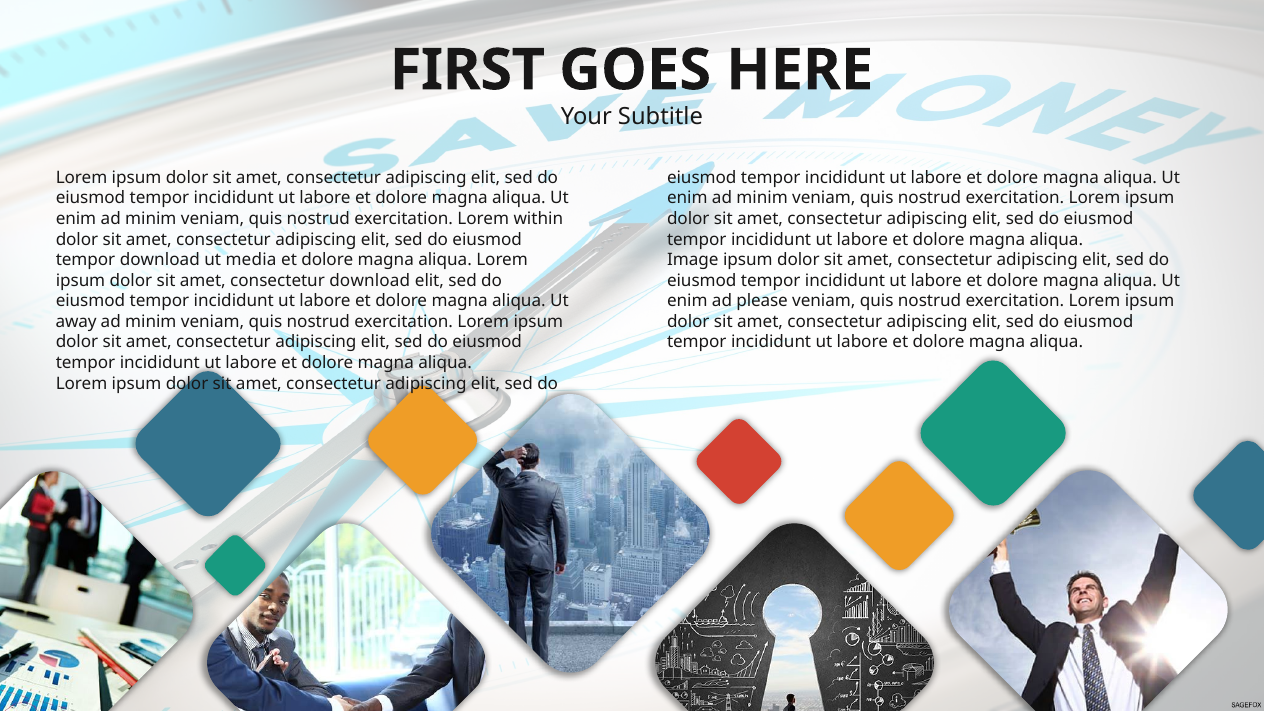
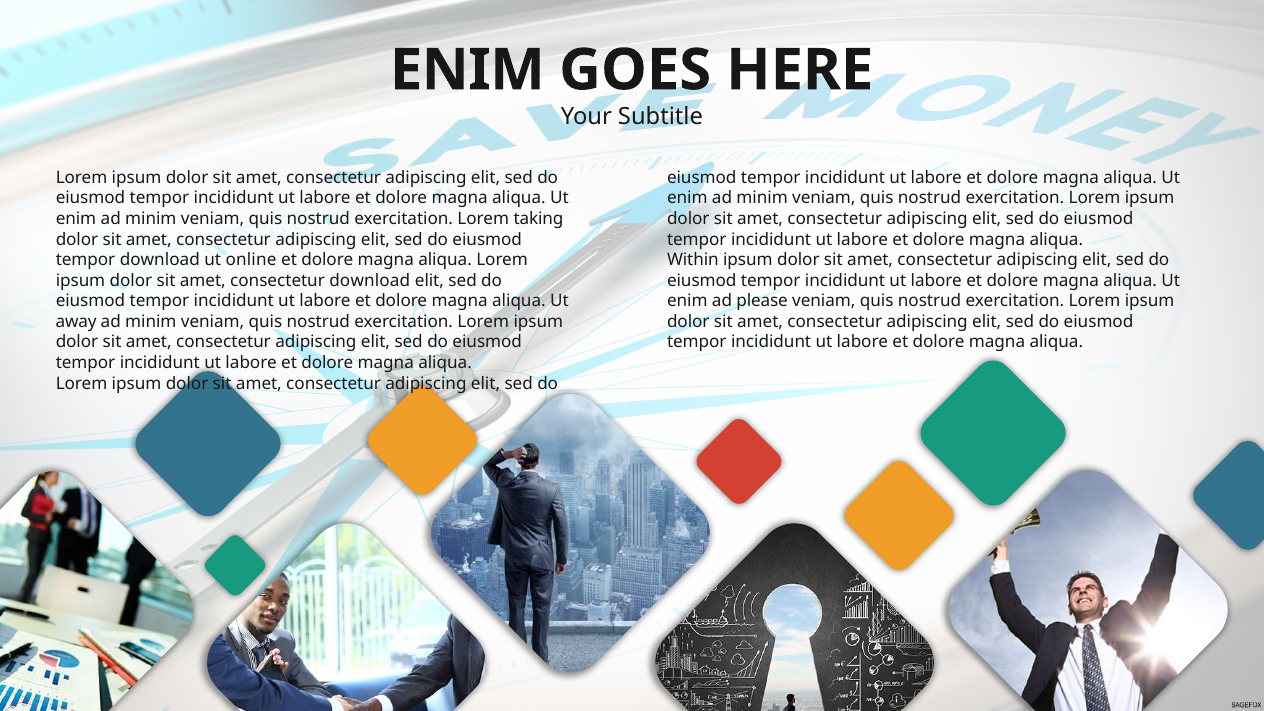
FIRST at (467, 70): FIRST -> ENIM
within: within -> taking
media: media -> online
Image: Image -> Within
